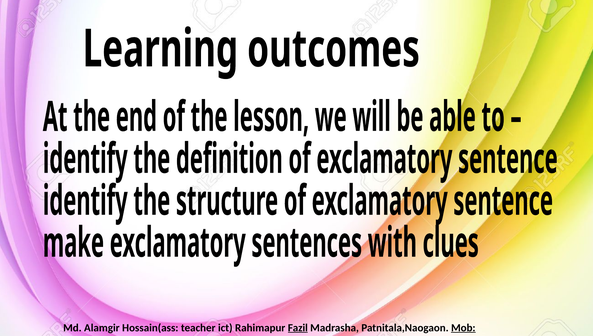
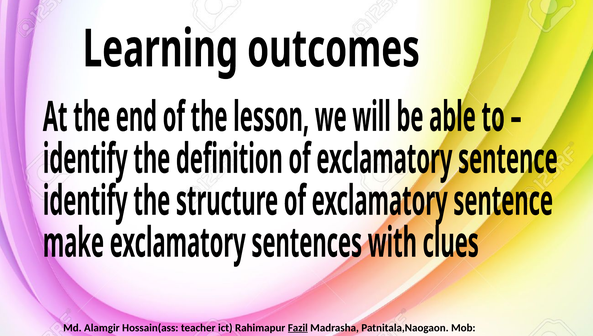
Mob underline: present -> none
